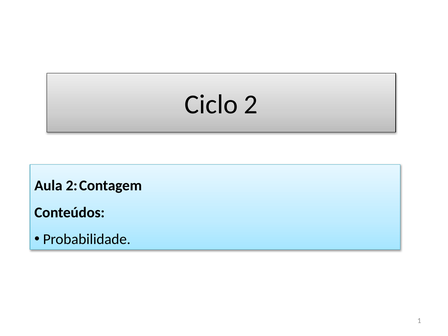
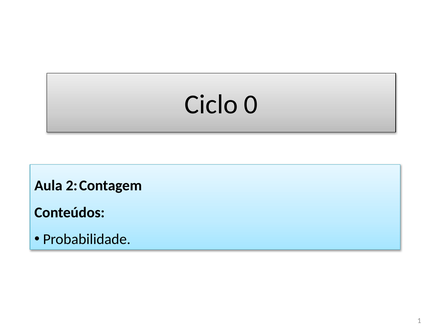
2: 2 -> 0
